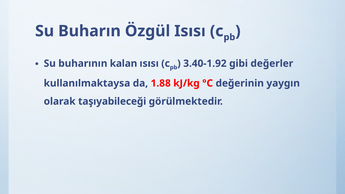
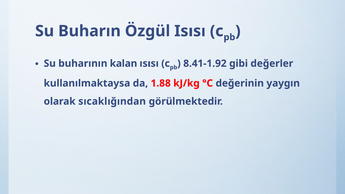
3.40-1.92: 3.40-1.92 -> 8.41-1.92
taşıyabileceği: taşıyabileceği -> sıcaklığından
